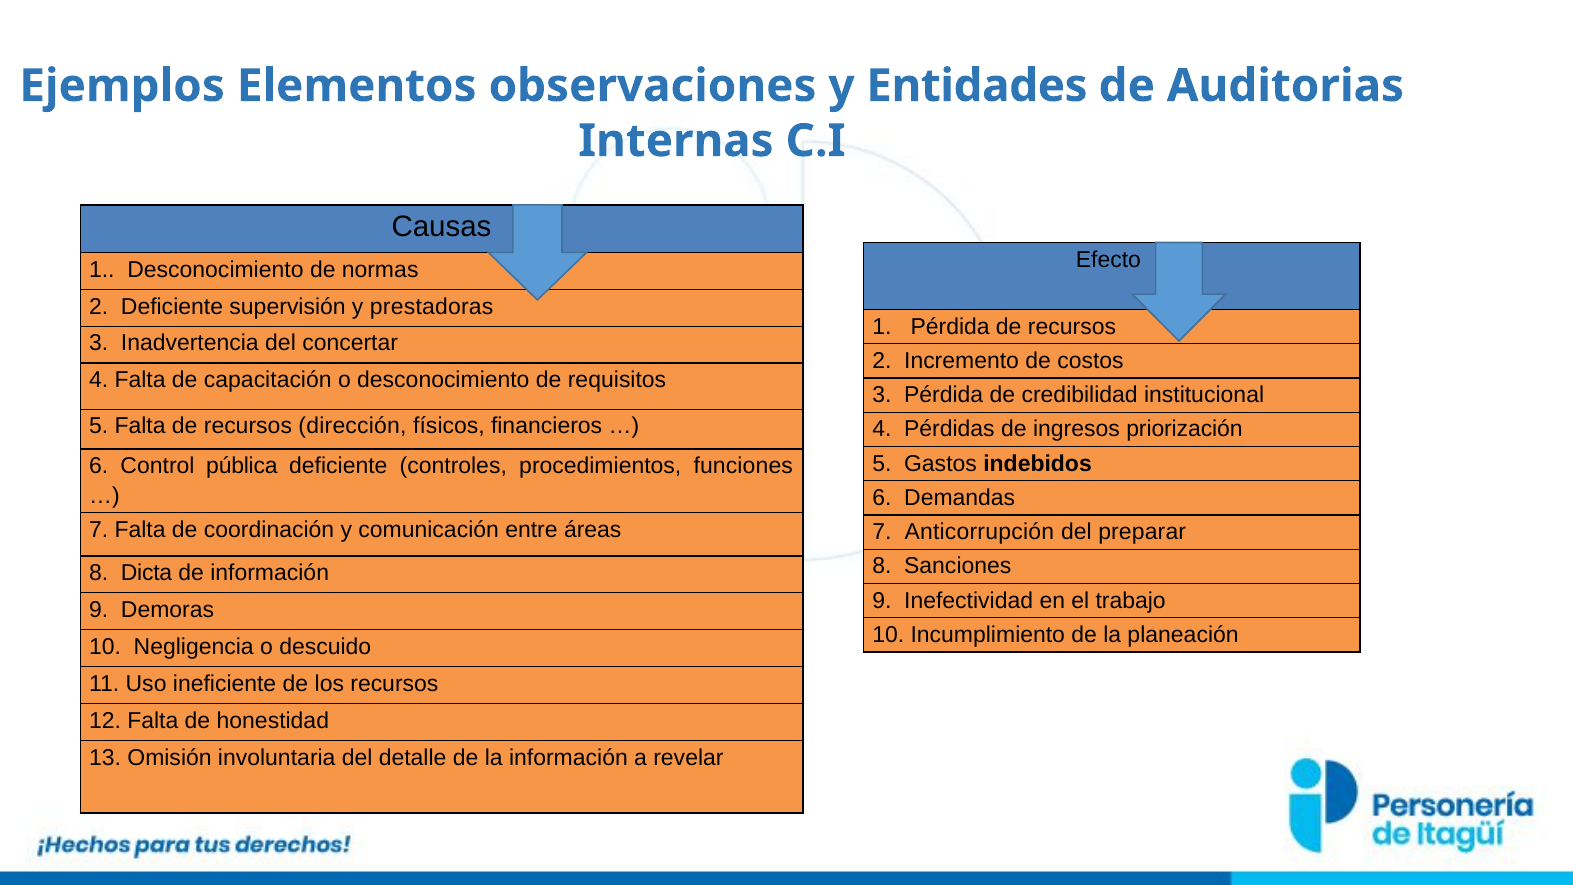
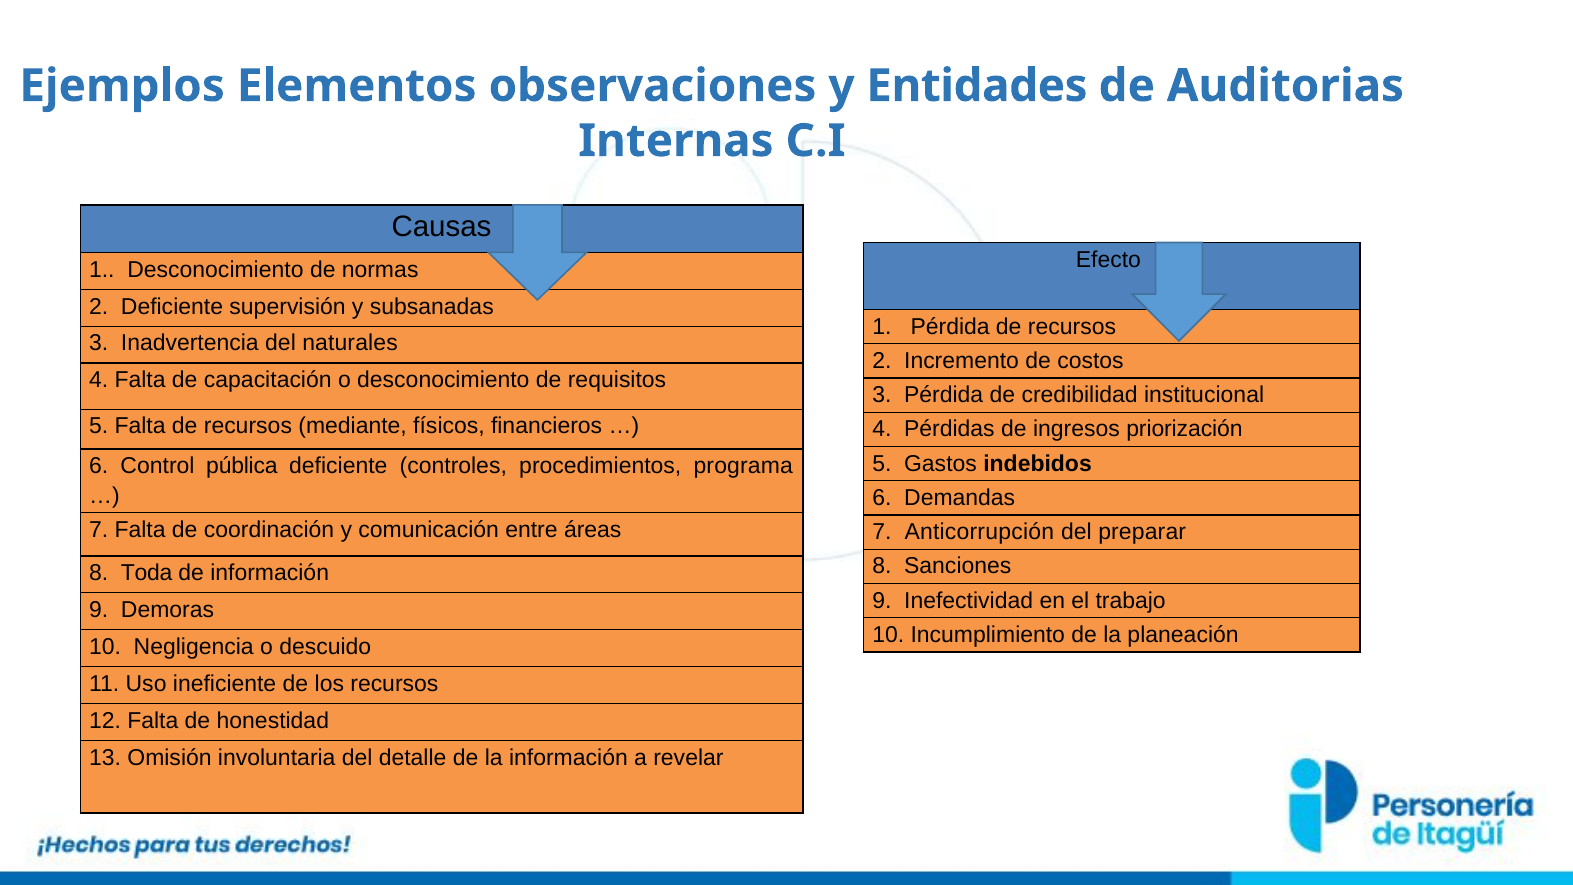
prestadoras: prestadoras -> subsanadas
concertar: concertar -> naturales
dirección: dirección -> mediante
funciones: funciones -> programa
Dicta: Dicta -> Toda
